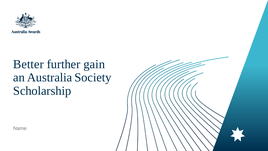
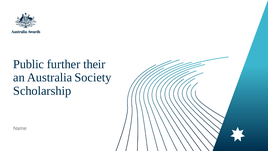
Better: Better -> Public
gain: gain -> their
